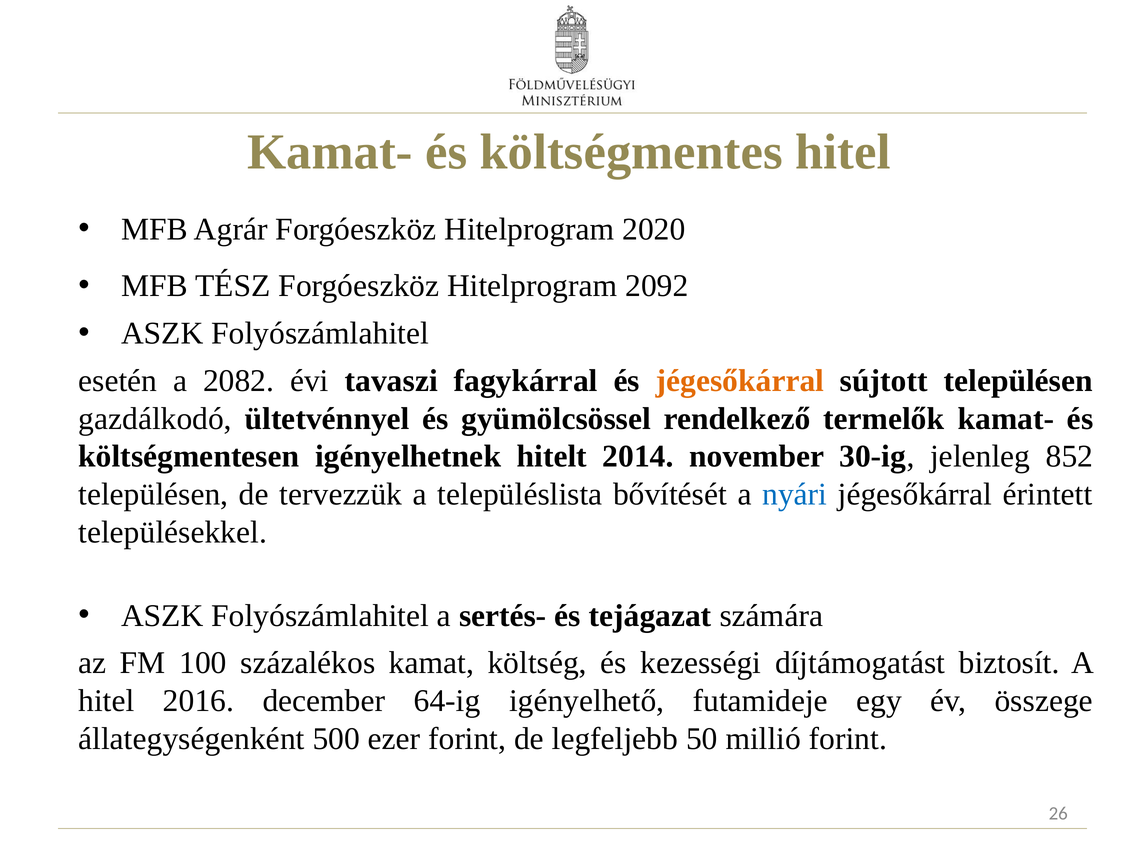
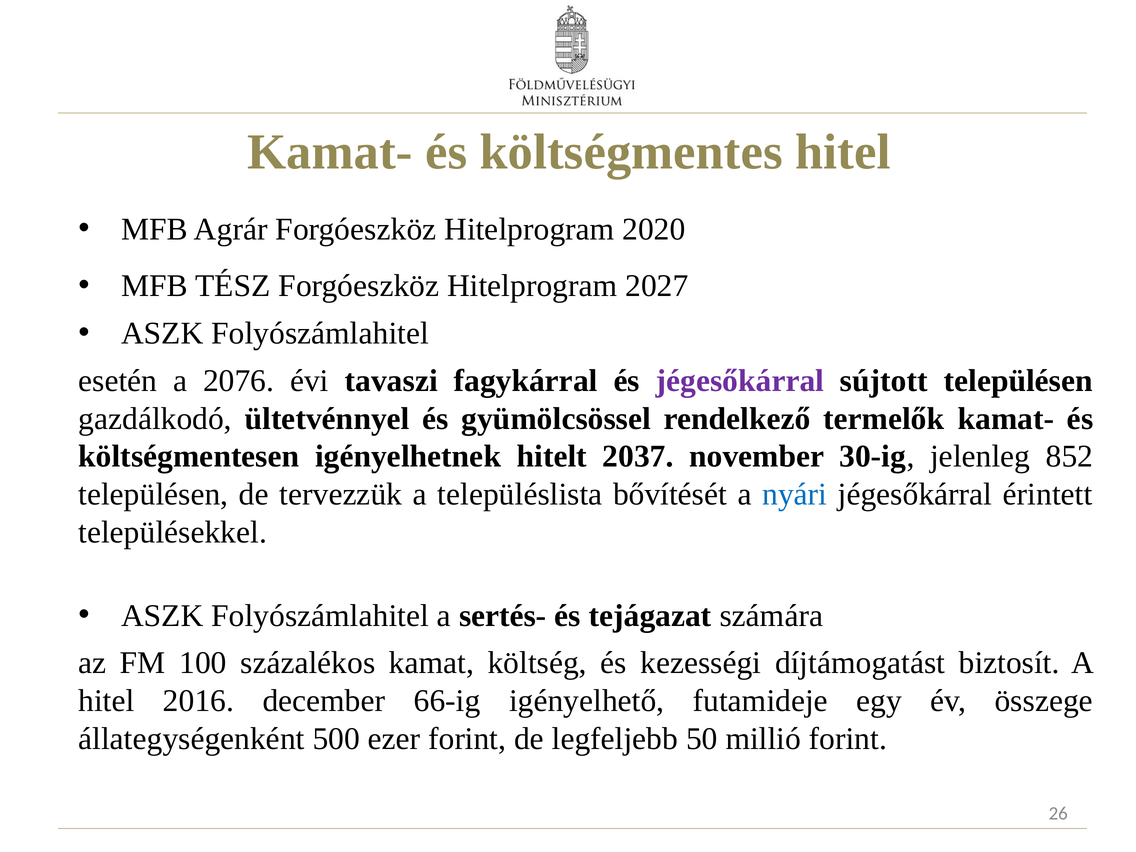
2092: 2092 -> 2027
2082: 2082 -> 2076
jégesőkárral at (740, 381) colour: orange -> purple
2014: 2014 -> 2037
64-ig: 64-ig -> 66-ig
